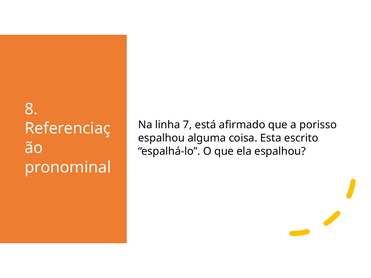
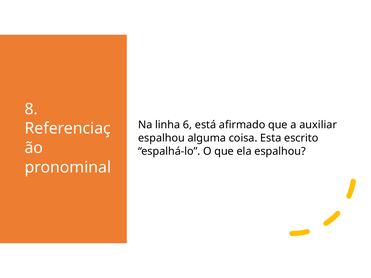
7: 7 -> 6
porisso: porisso -> auxiliar
